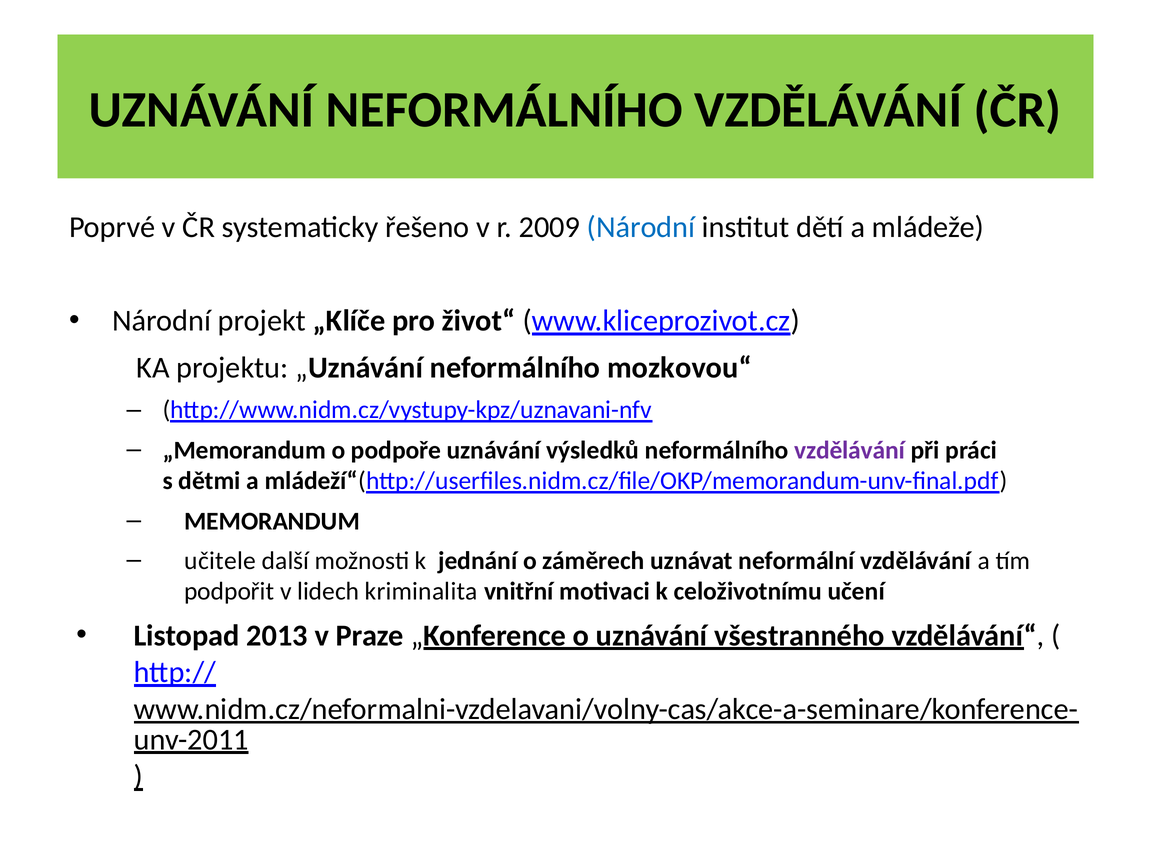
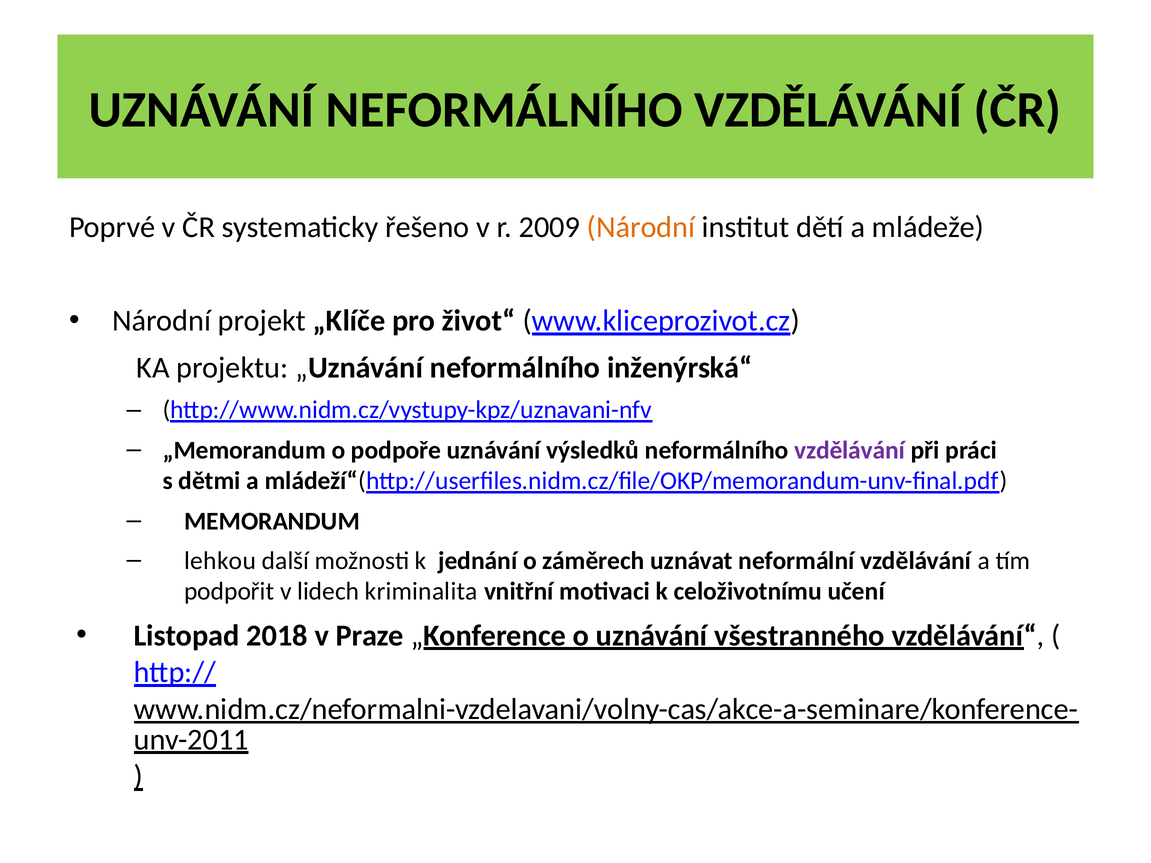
Národní at (641, 228) colour: blue -> orange
mozkovou“: mozkovou“ -> inženýrská“
učitele: učitele -> lehkou
2013: 2013 -> 2018
